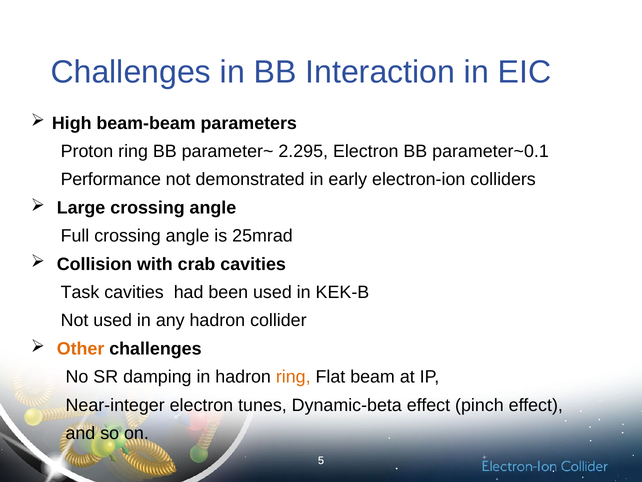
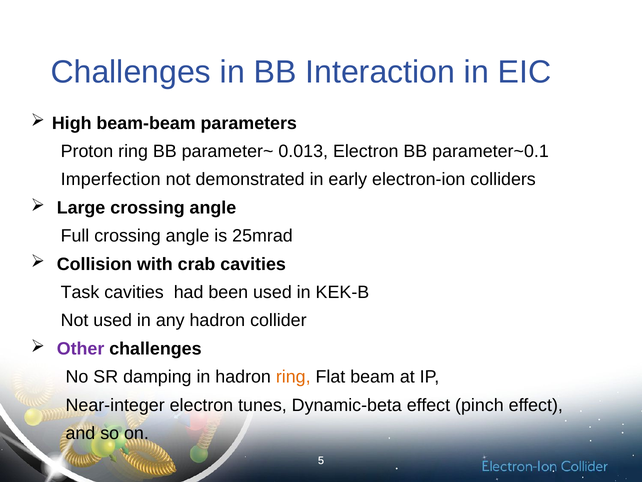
2.295: 2.295 -> 0.013
Performance: Performance -> Imperfection
Other colour: orange -> purple
